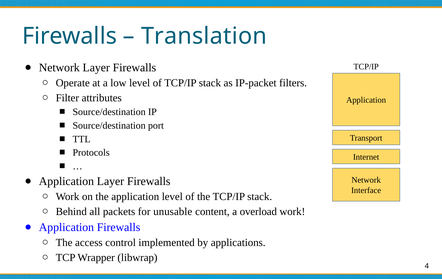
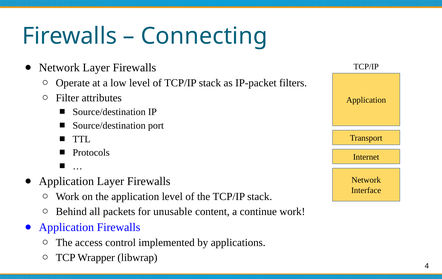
Translation: Translation -> Connecting
overload: overload -> continue
